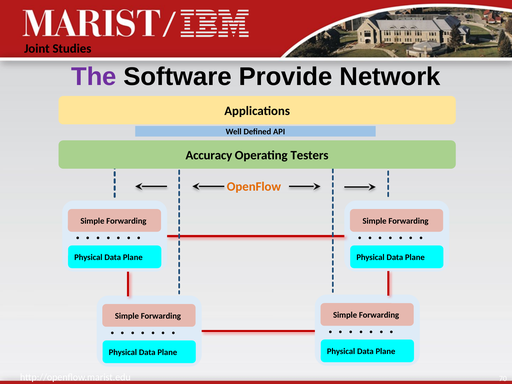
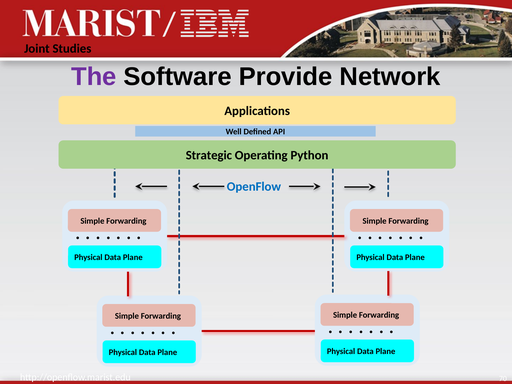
Accuracy: Accuracy -> Strategic
Testers: Testers -> Python
OpenFlow colour: orange -> blue
